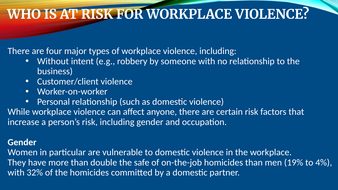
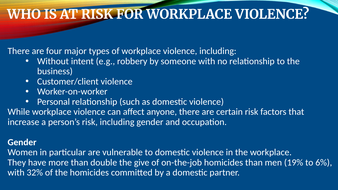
safe: safe -> give
4%: 4% -> 6%
